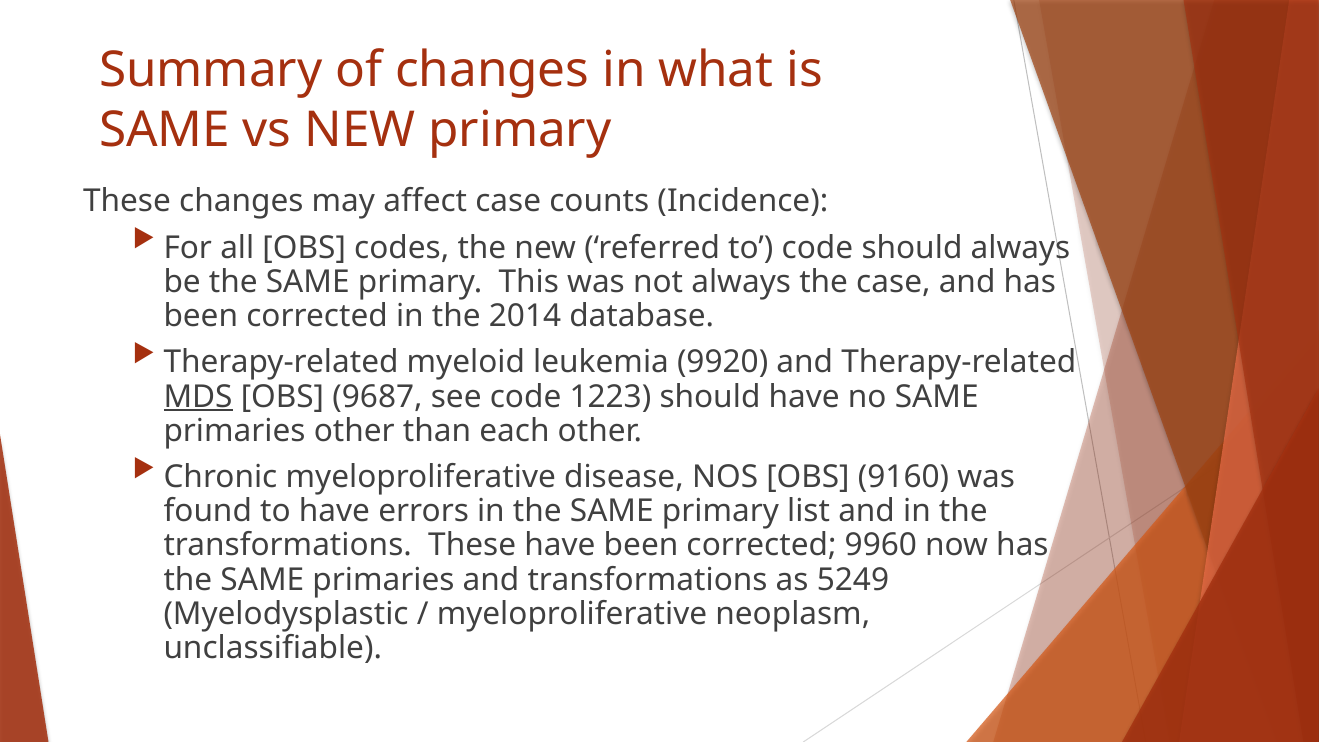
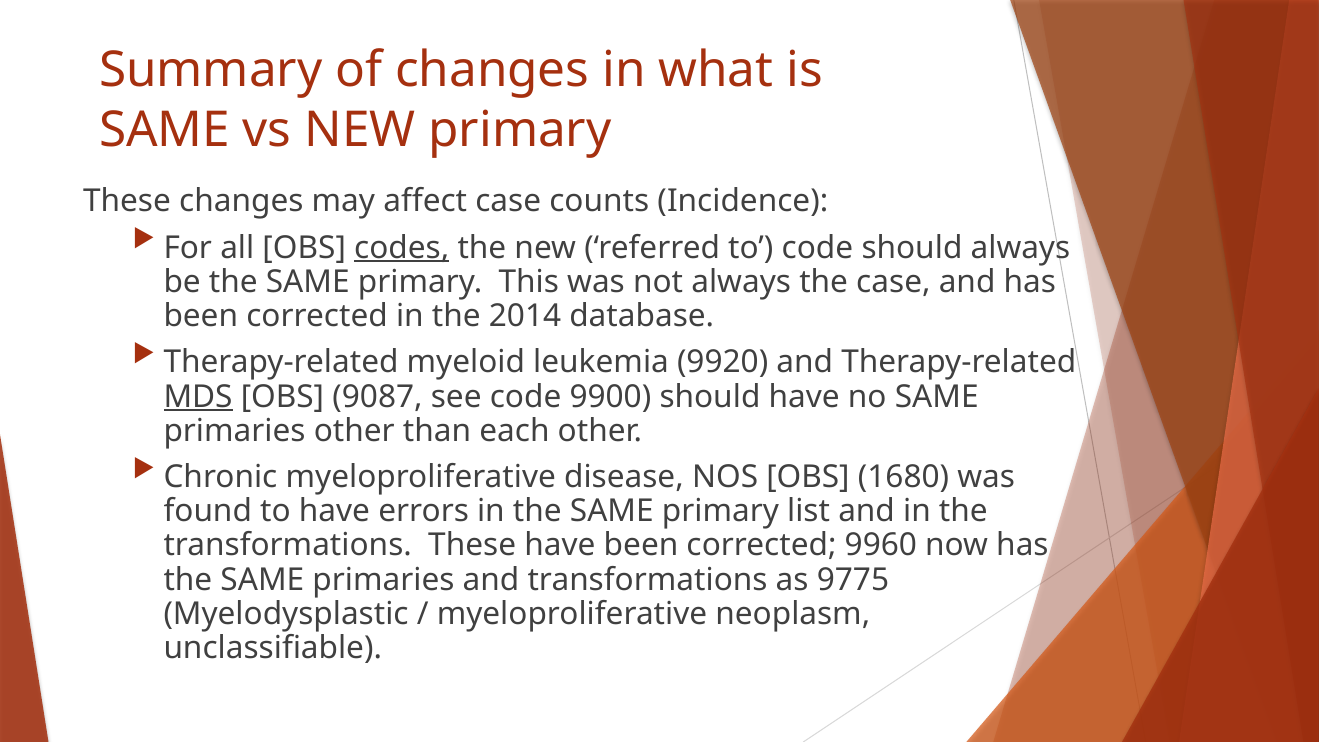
codes underline: none -> present
9687: 9687 -> 9087
1223: 1223 -> 9900
9160: 9160 -> 1680
5249: 5249 -> 9775
